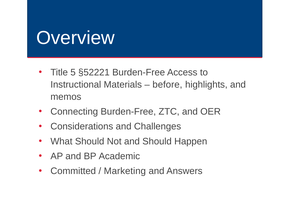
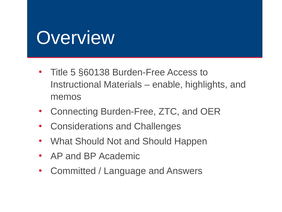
§52221: §52221 -> §60138
before: before -> enable
Marketing: Marketing -> Language
